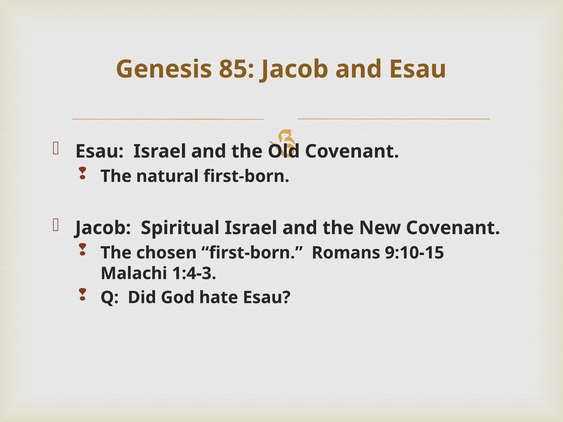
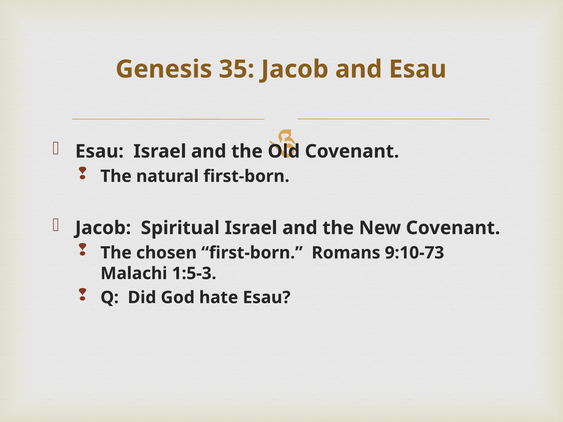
85: 85 -> 35
9:10-15: 9:10-15 -> 9:10-73
1:4-3: 1:4-3 -> 1:5-3
